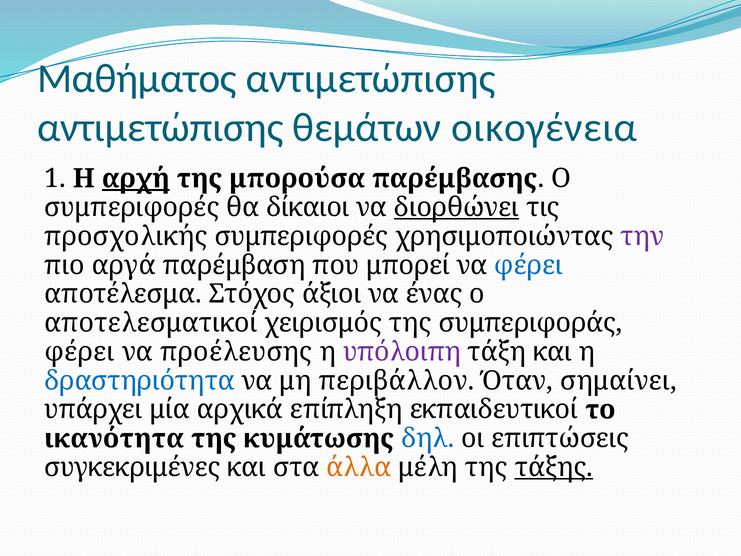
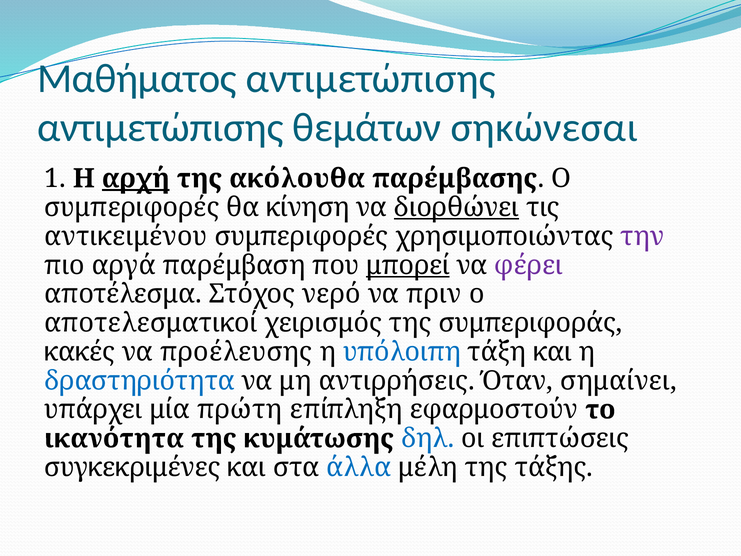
οικογένεια: οικογένεια -> σηκώνεσαι
μπορούσα: μπορούσα -> ακόλουθα
δίκαιοι: δίκαιοι -> κίνηση
προσχολικής: προσχολικής -> αντικειμένου
μπορεί underline: none -> present
φέρει at (529, 265) colour: blue -> purple
άξιοι: άξιοι -> νερό
ένας: ένας -> πριν
φέρει at (80, 352): φέρει -> κακές
υπόλοιπη colour: purple -> blue
περιβάλλον: περιβάλλον -> αντιρρήσεις
αρχικά: αρχικά -> πρώτη
εκπαιδευτικοί: εκπαιδευτικοί -> εφαρμοστούν
άλλα colour: orange -> blue
τάξης underline: present -> none
